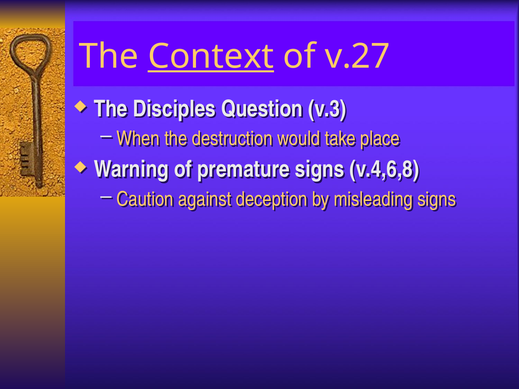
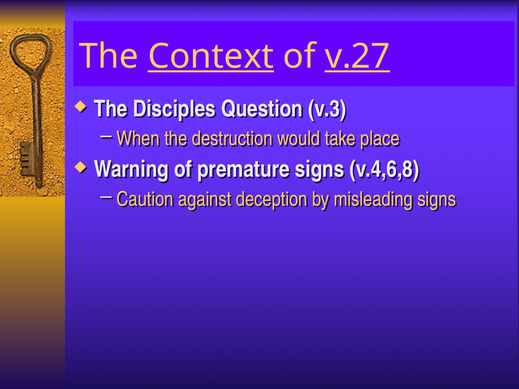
v.27 underline: none -> present
